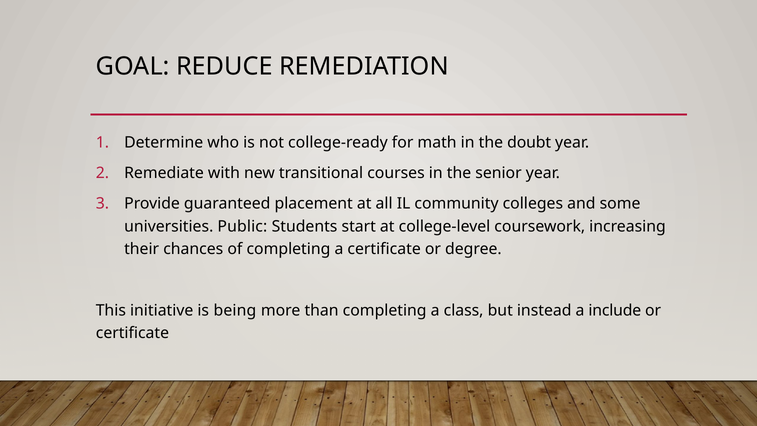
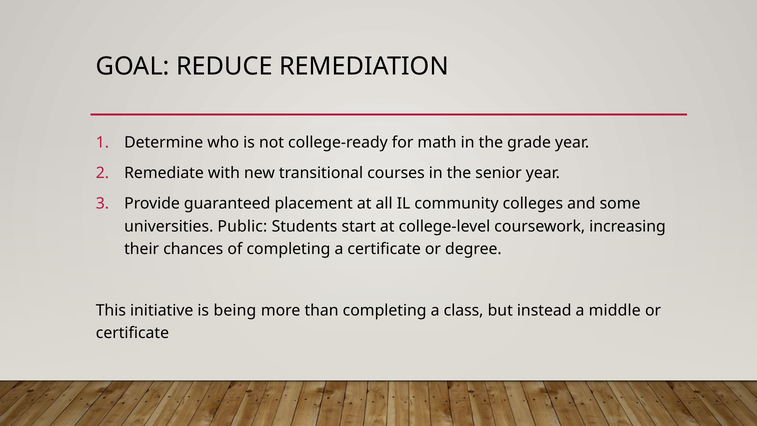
doubt: doubt -> grade
include: include -> middle
